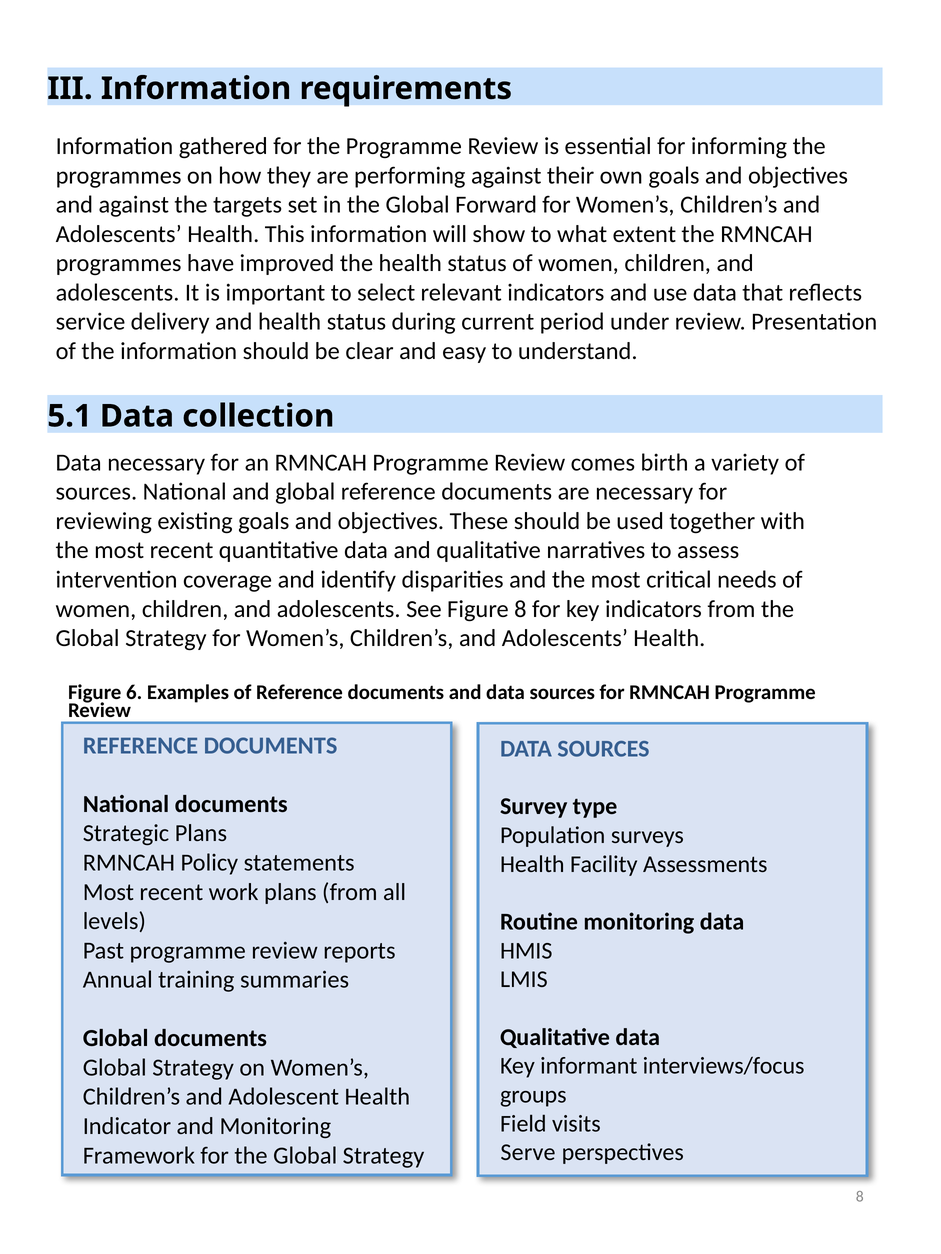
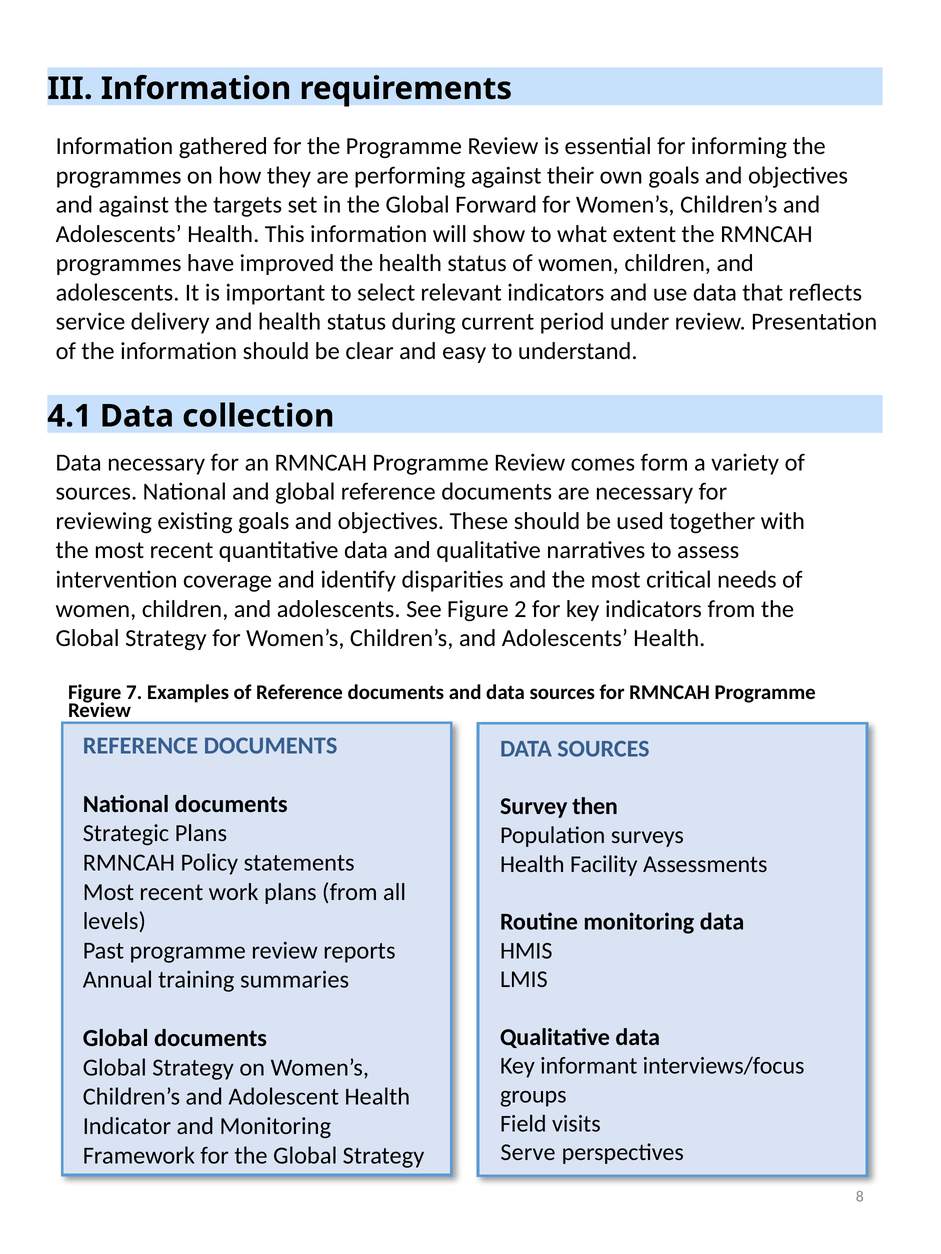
5.1: 5.1 -> 4.1
birth: birth -> form
Figure 8: 8 -> 2
6: 6 -> 7
type: type -> then
